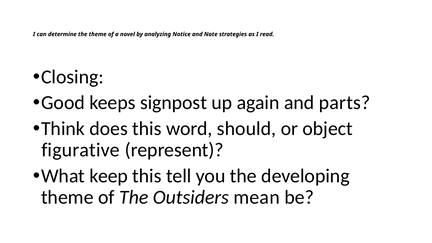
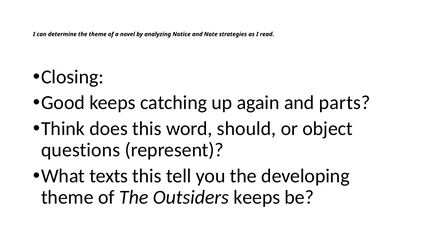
signpost: signpost -> catching
figurative: figurative -> questions
keep: keep -> texts
Outsiders mean: mean -> keeps
